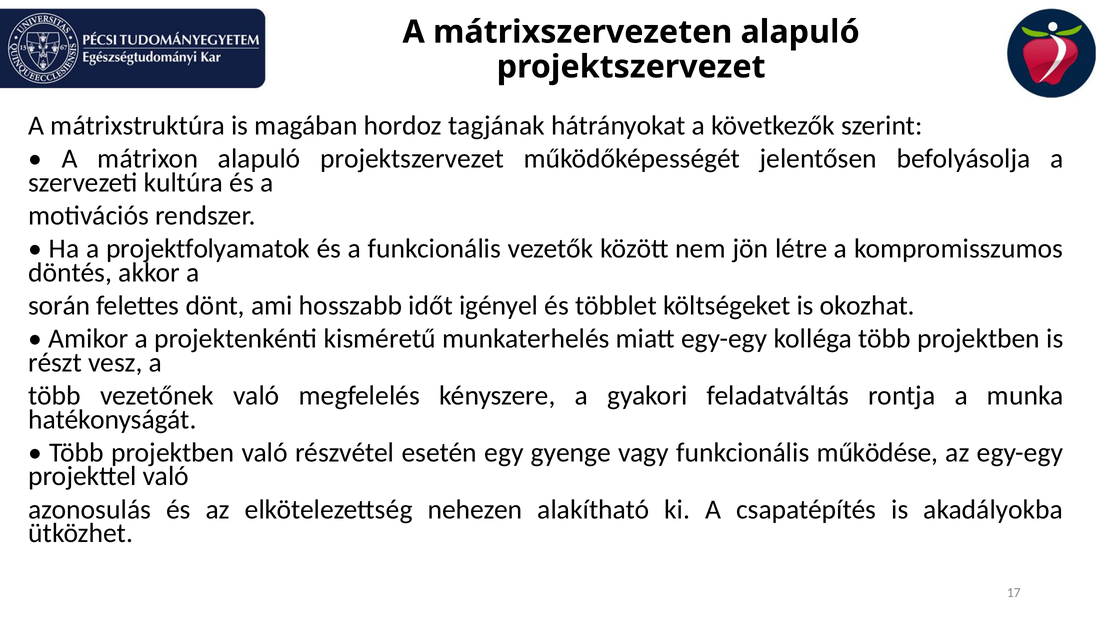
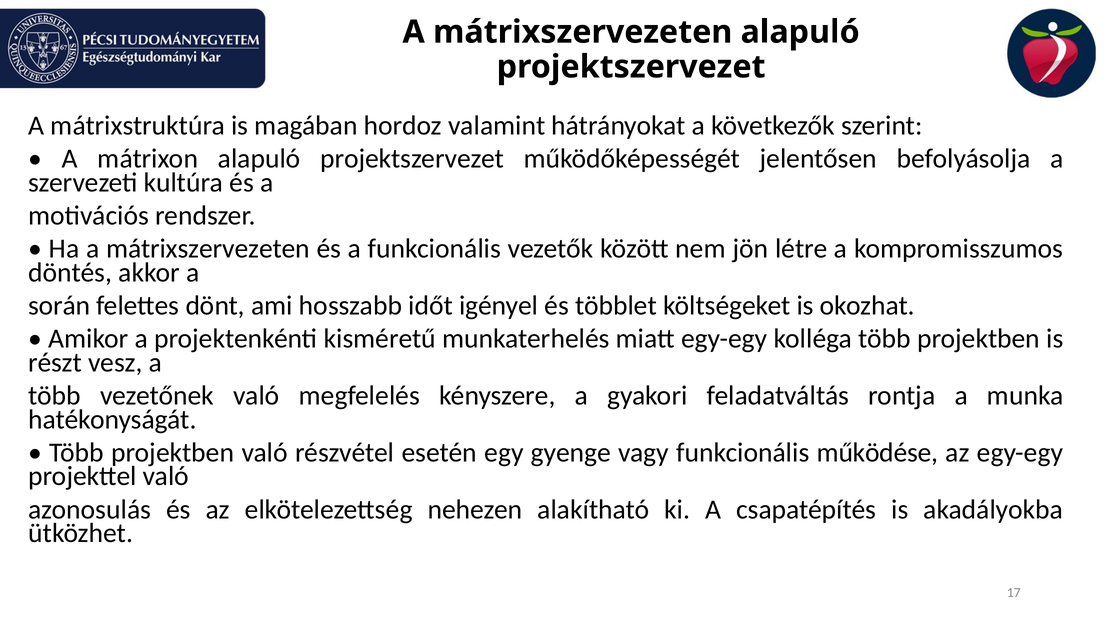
tagjának: tagjának -> valamint
Ha a projektfolyamatok: projektfolyamatok -> mátrixszervezeten
